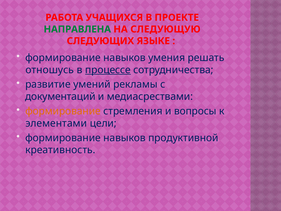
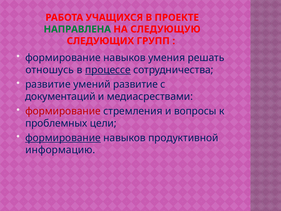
ЯЗЫКЕ: ЯЗЫКЕ -> ГРУПП
умений рекламы: рекламы -> развитие
формирование at (63, 111) colour: orange -> red
элементами: элементами -> проблемных
формирование at (63, 138) underline: none -> present
креативность: креативность -> информацию
